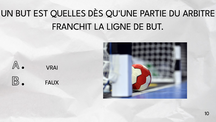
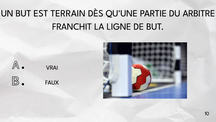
QUELLES: QUELLES -> TERRAIN
